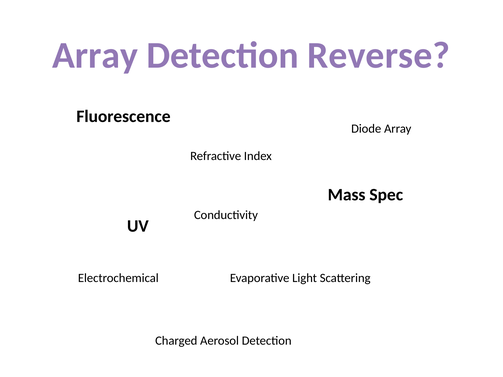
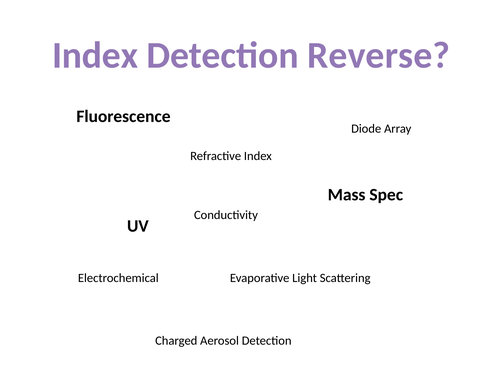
Array at (95, 55): Array -> Index
